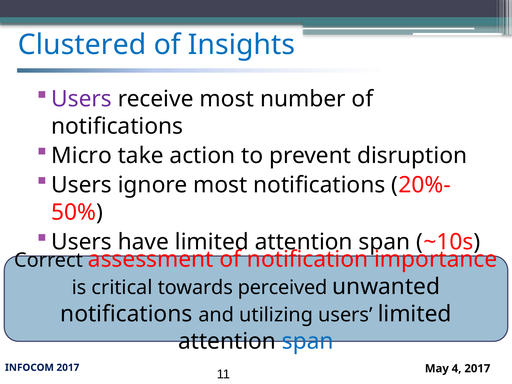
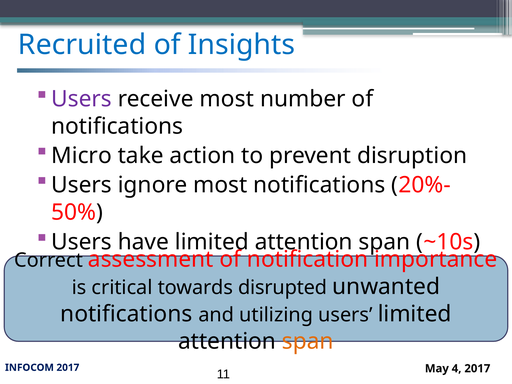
Clustered: Clustered -> Recruited
perceived: perceived -> disrupted
span at (308, 341) colour: blue -> orange
